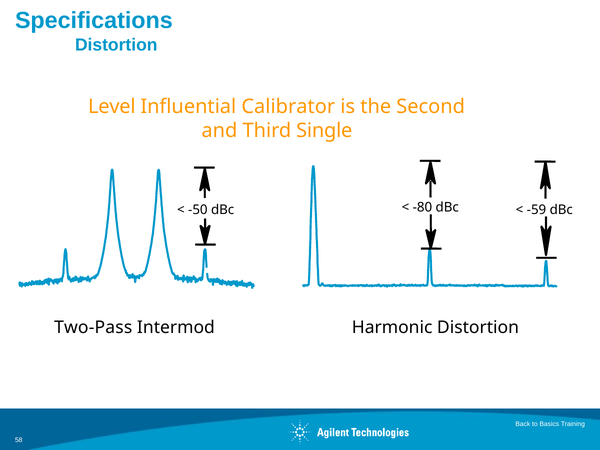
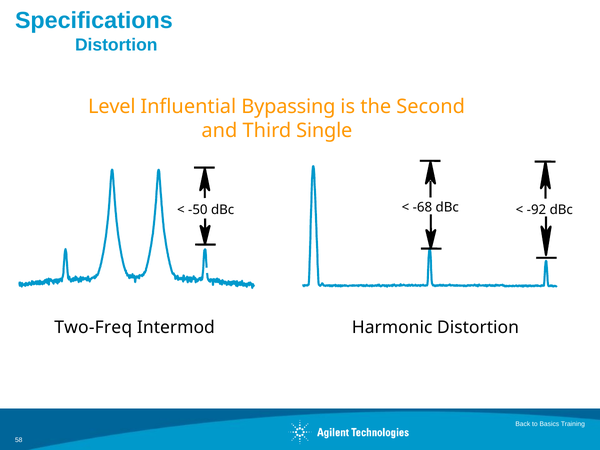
Calibrator: Calibrator -> Bypassing
-80: -80 -> -68
-59: -59 -> -92
Two-Pass: Two-Pass -> Two-Freq
